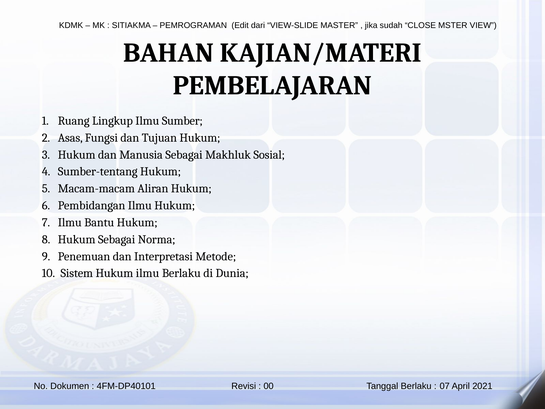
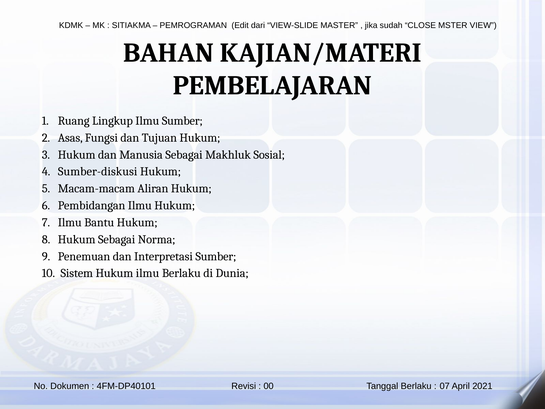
Sumber-tentang: Sumber-tentang -> Sumber-diskusi
Interpretasi Metode: Metode -> Sumber
